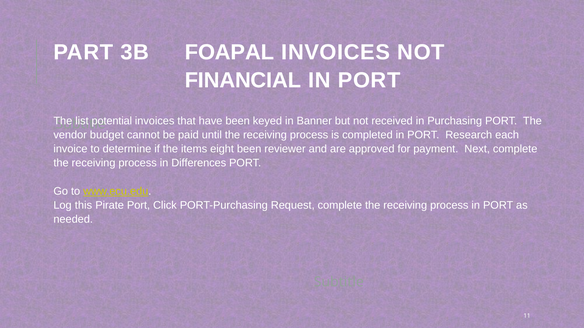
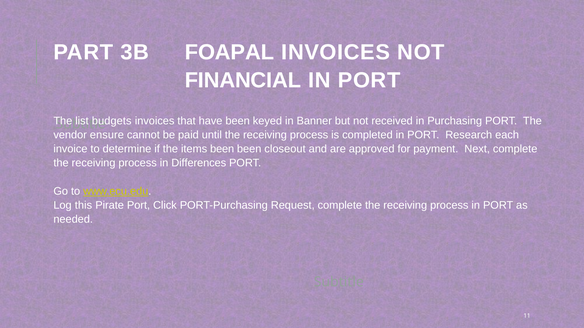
potential: potential -> budgets
budget: budget -> ensure
items eight: eight -> been
reviewer: reviewer -> closeout
